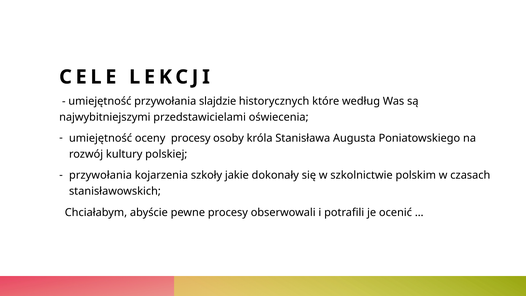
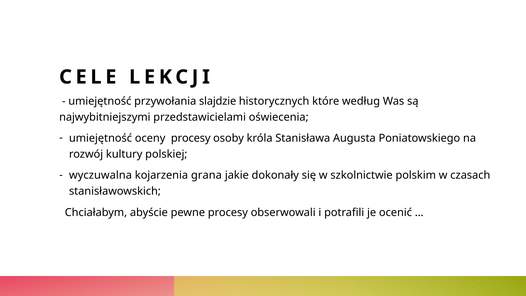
przywołania at (100, 175): przywołania -> wyczuwalna
szkoły: szkoły -> grana
